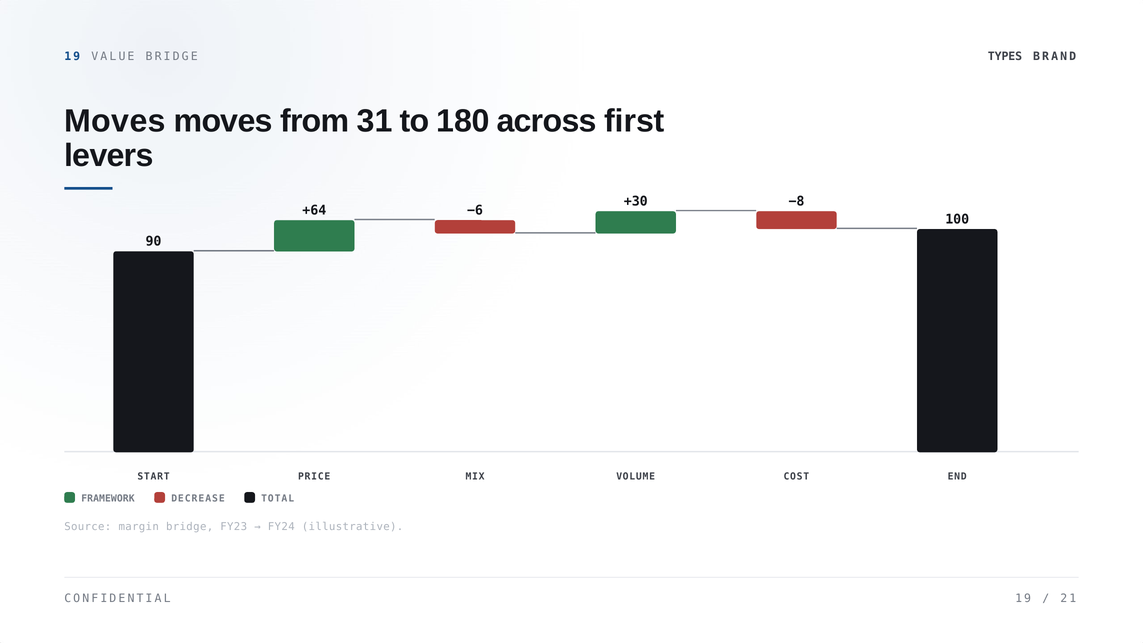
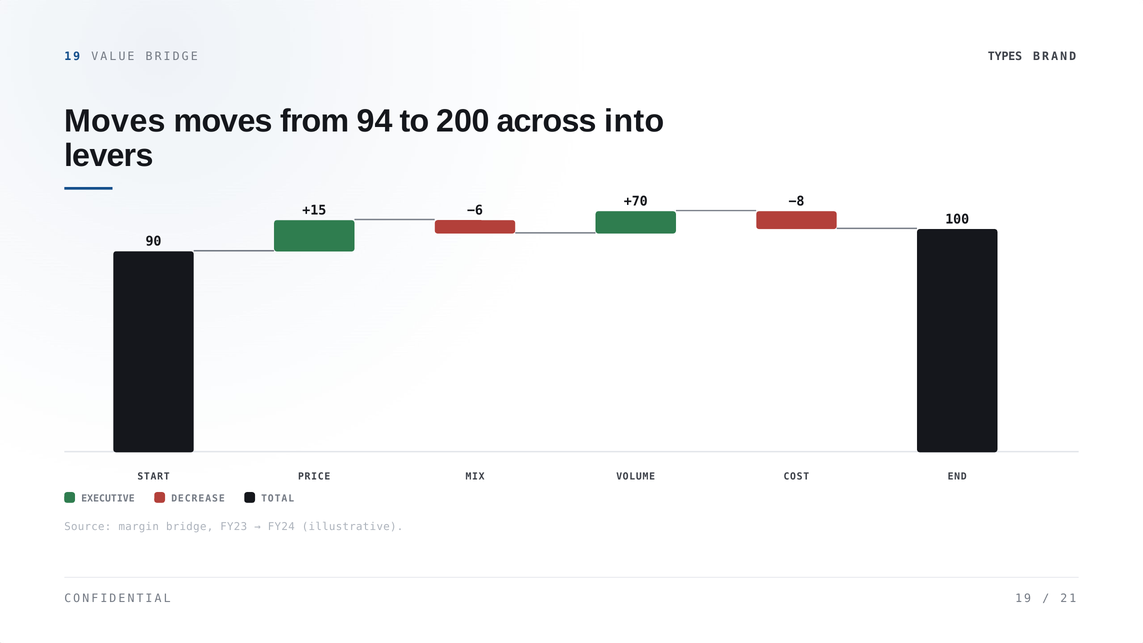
31: 31 -> 94
180: 180 -> 200
first: first -> into
+30: +30 -> +70
+64: +64 -> +15
FRAMEWORK: FRAMEWORK -> EXECUTIVE
